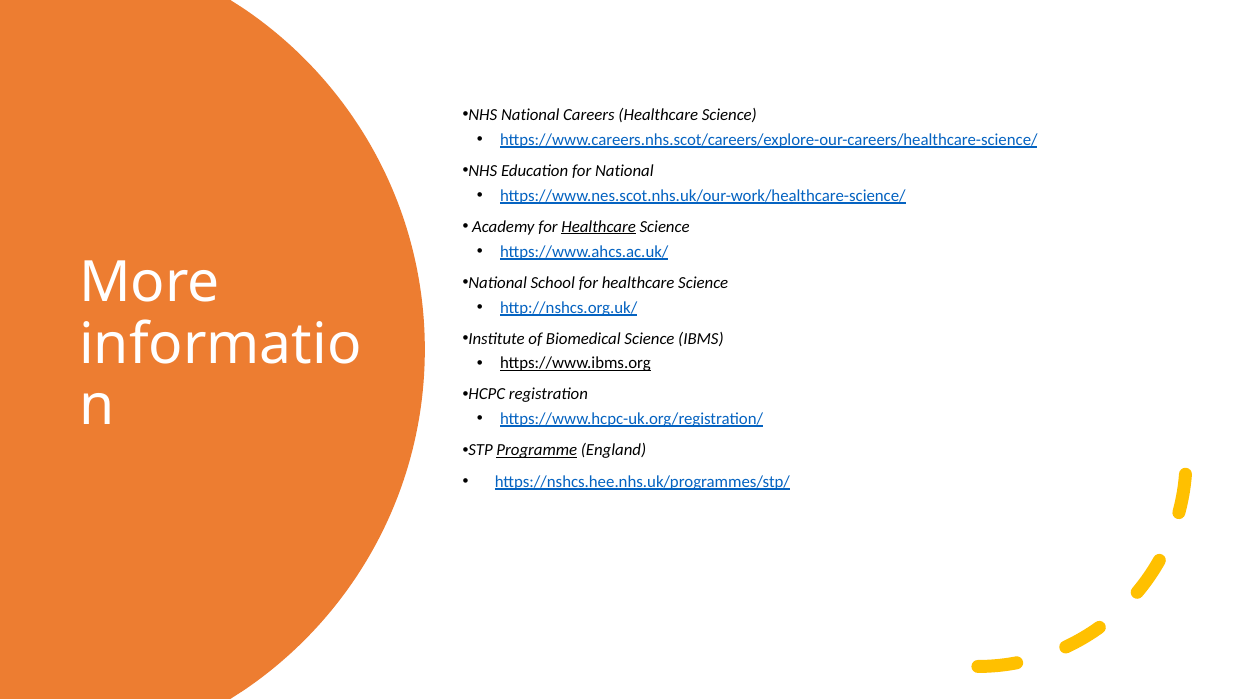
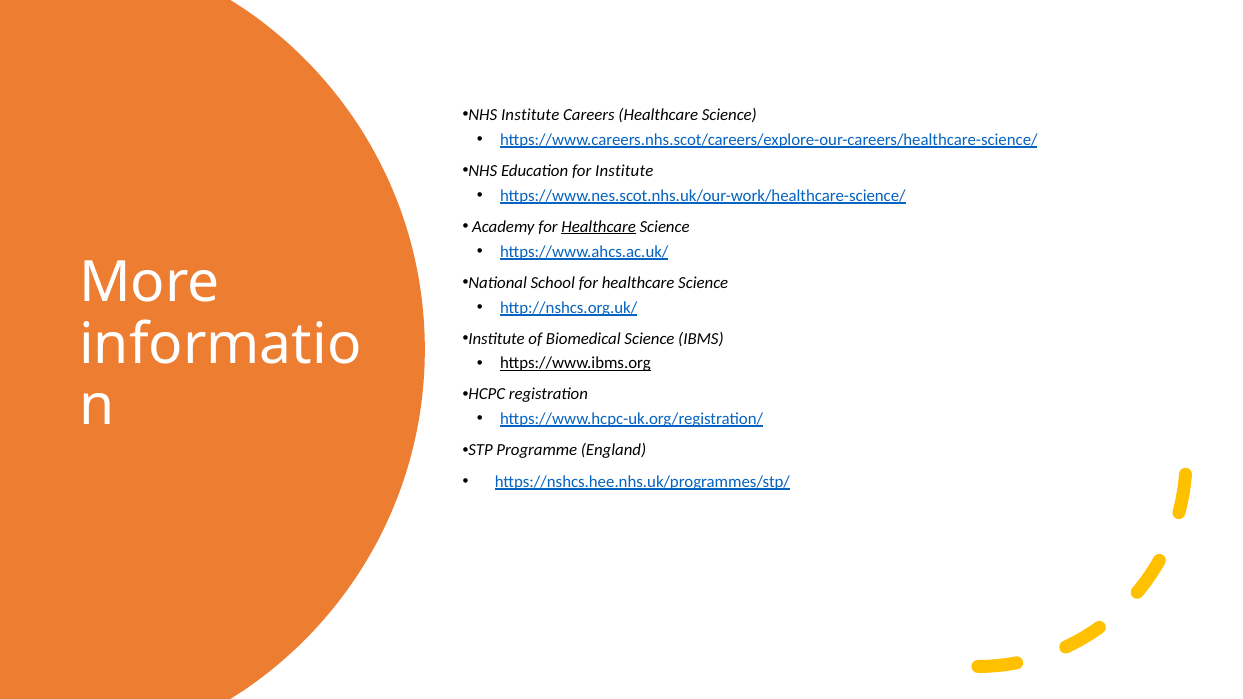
NHS National: National -> Institute
for National: National -> Institute
Programme underline: present -> none
